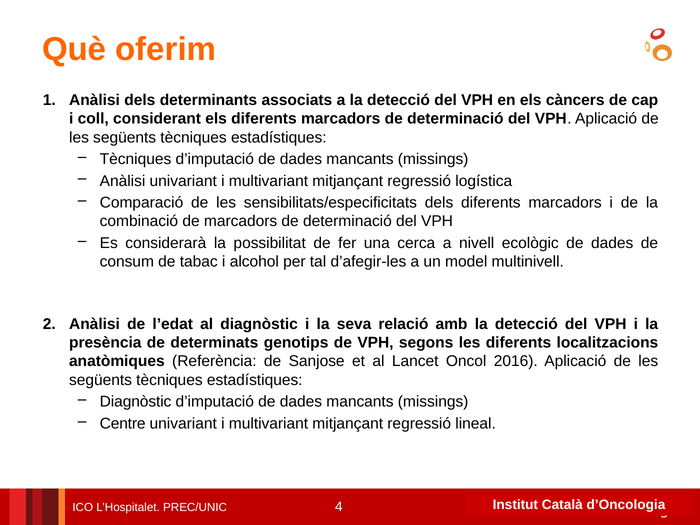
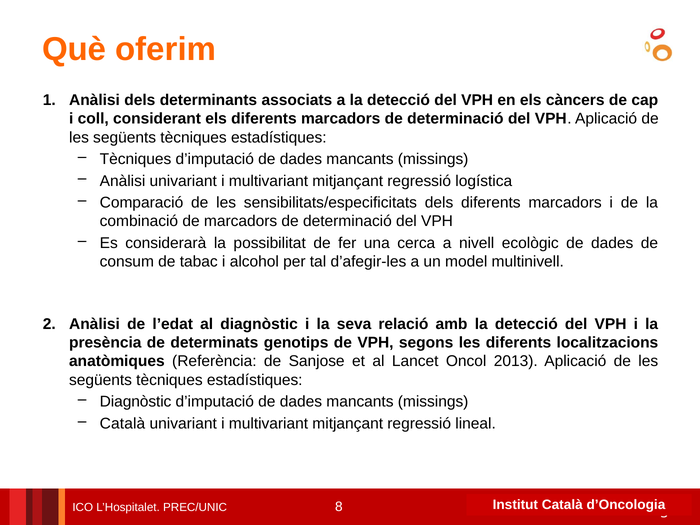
2016: 2016 -> 2013
Centre at (123, 423): Centre -> Català
4: 4 -> 8
